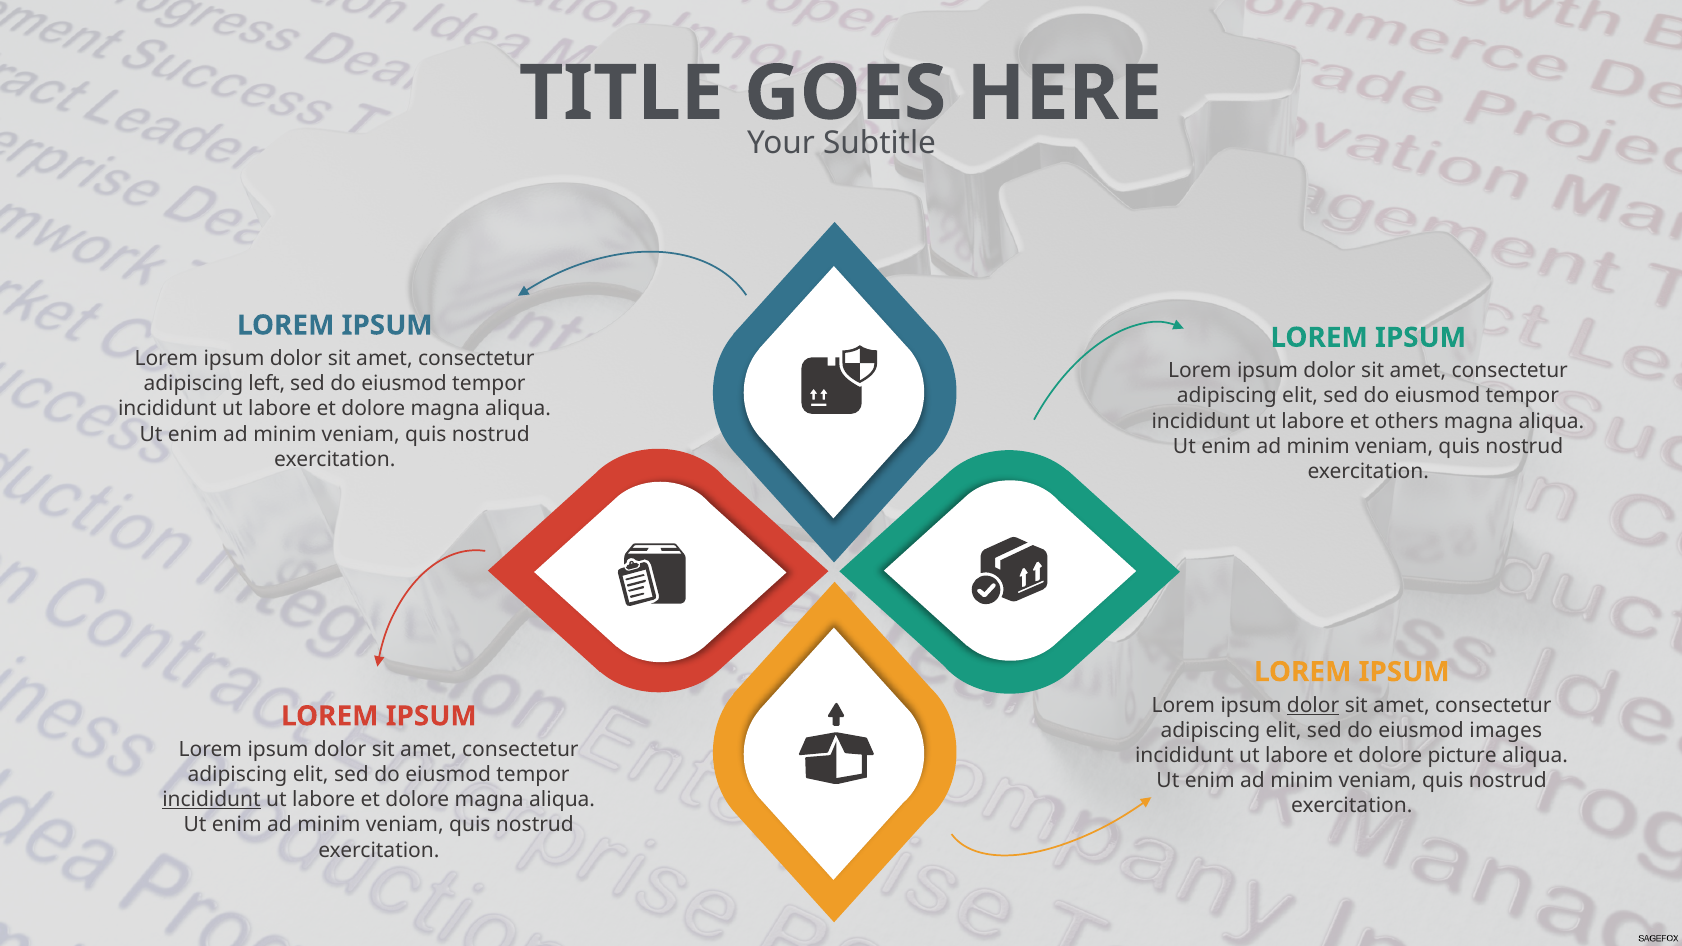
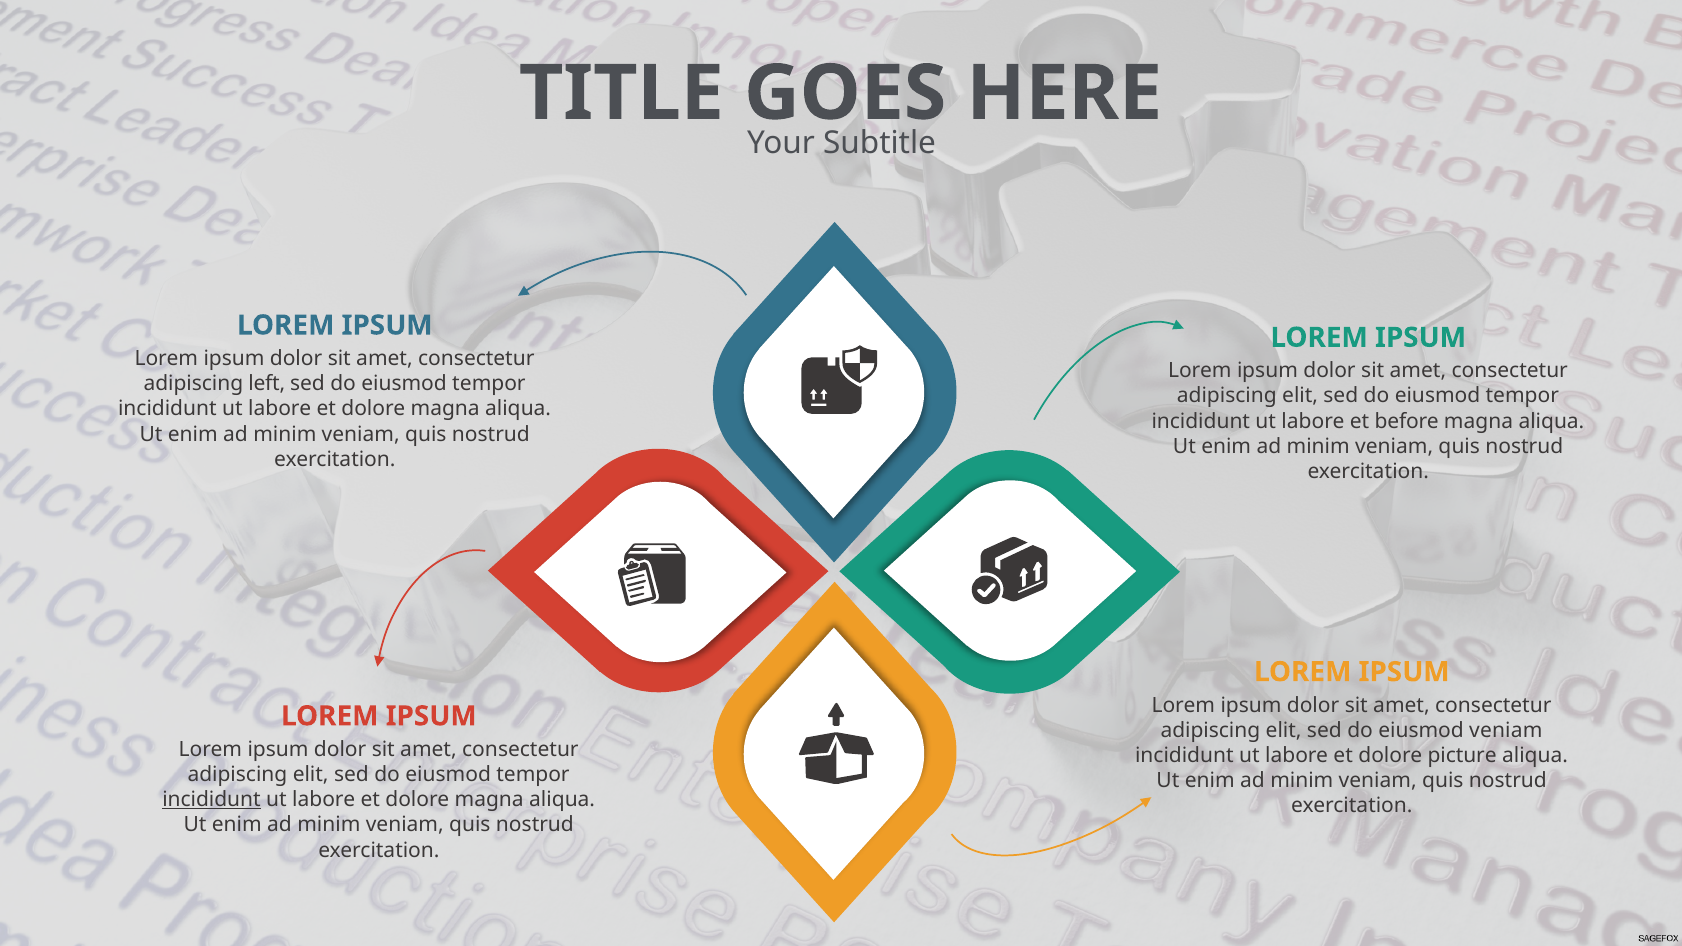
others: others -> before
dolor at (1313, 705) underline: present -> none
eiusmod images: images -> veniam
